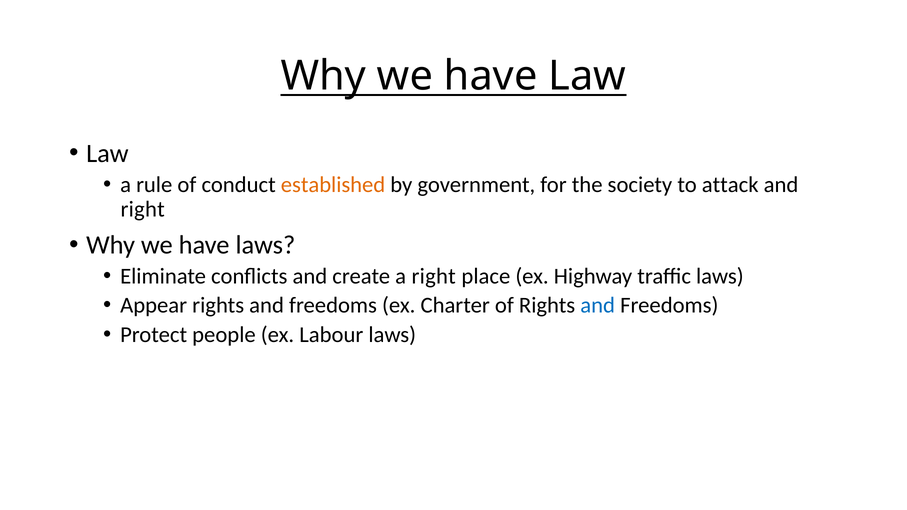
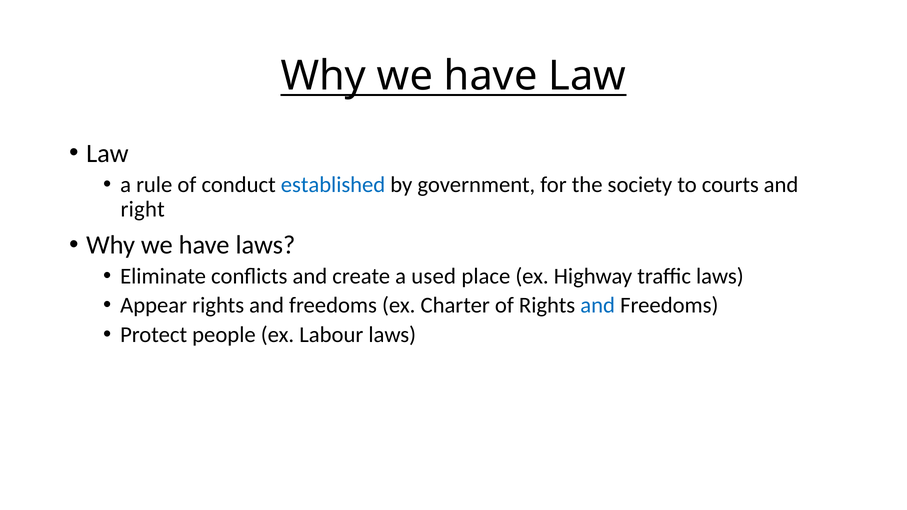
established colour: orange -> blue
attack: attack -> courts
a right: right -> used
